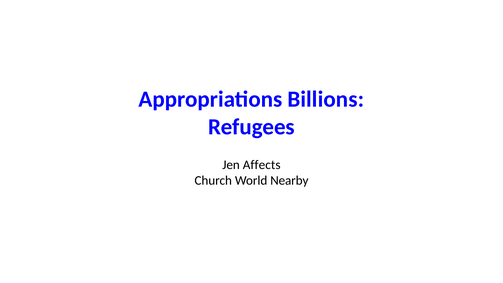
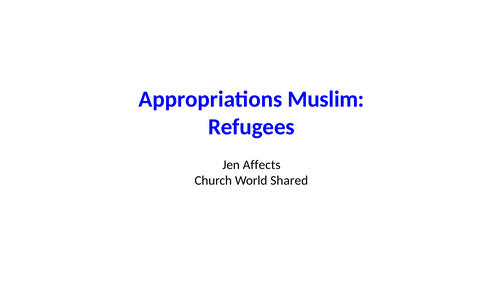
Billions: Billions -> Muslim
Nearby: Nearby -> Shared
